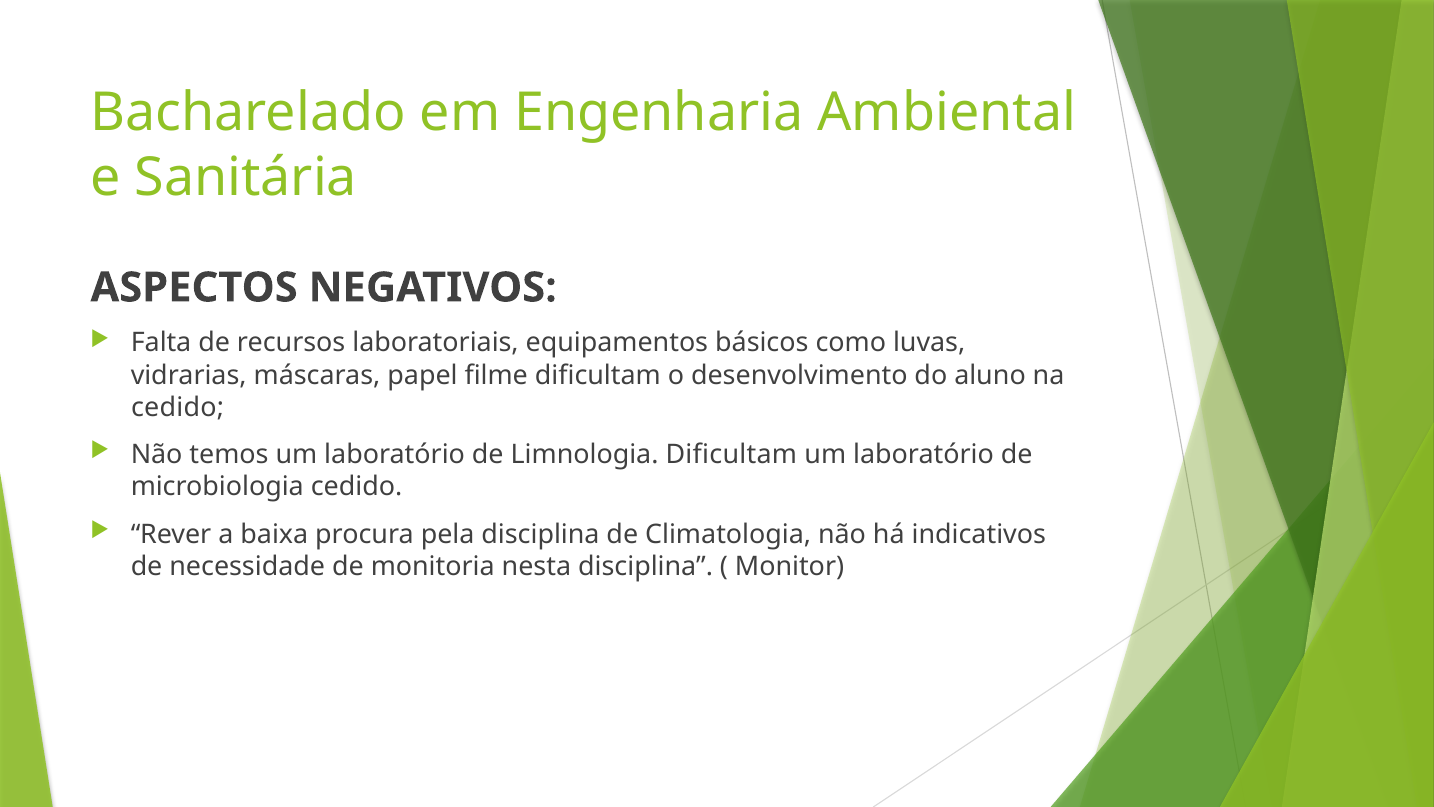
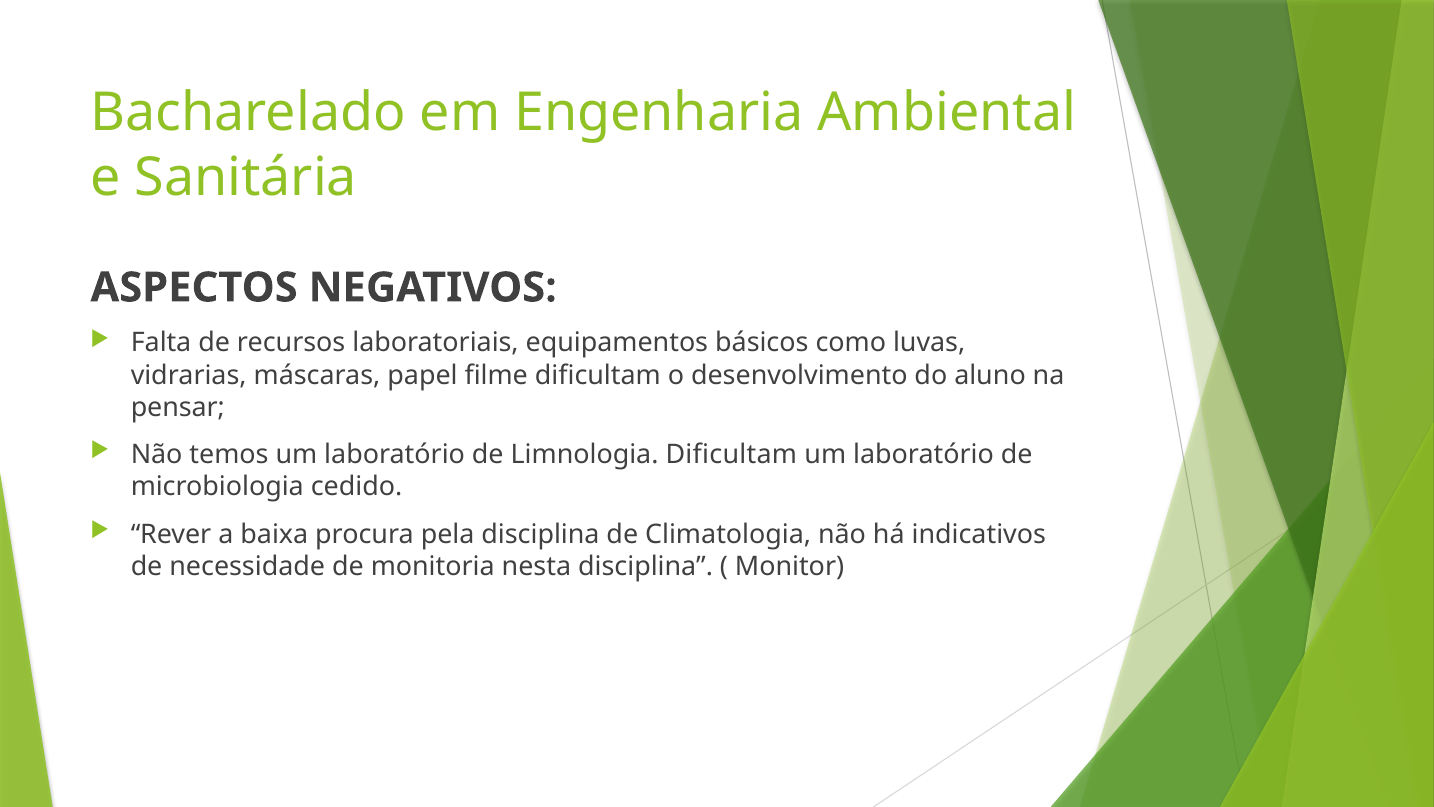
cedido at (178, 407): cedido -> pensar
